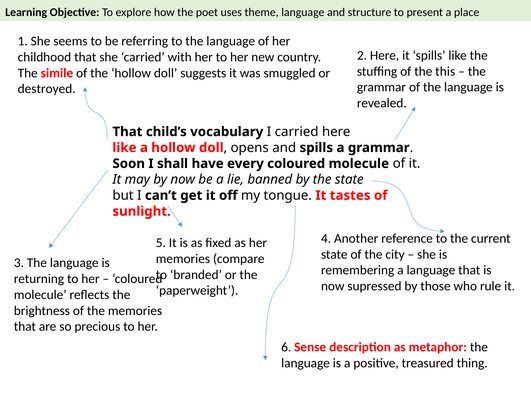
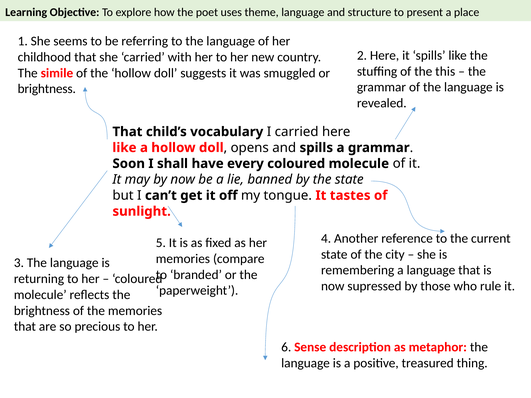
destroyed at (47, 89): destroyed -> brightness
